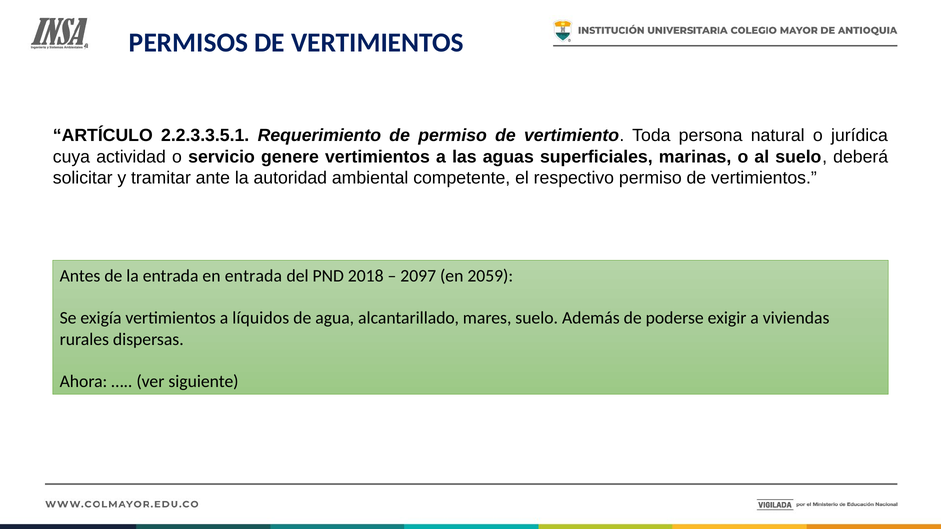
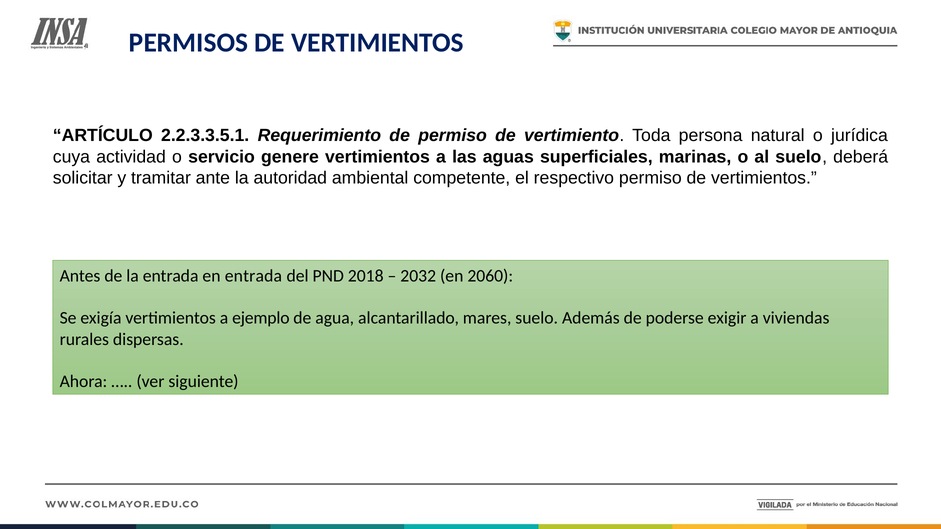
2097: 2097 -> 2032
2059: 2059 -> 2060
líquidos: líquidos -> ejemplo
